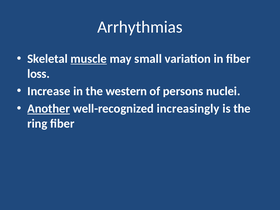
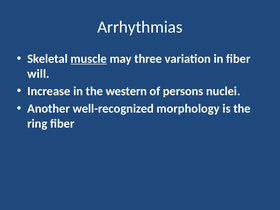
small: small -> three
loss: loss -> will
Another underline: present -> none
increasingly: increasingly -> morphology
